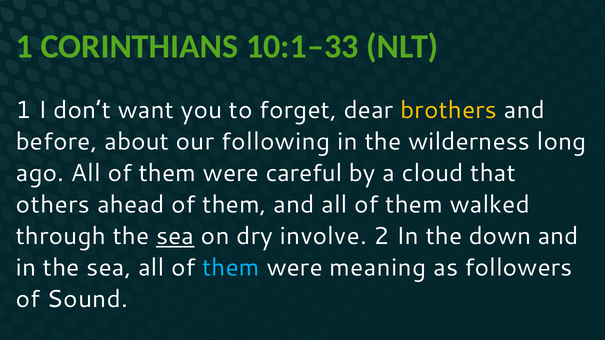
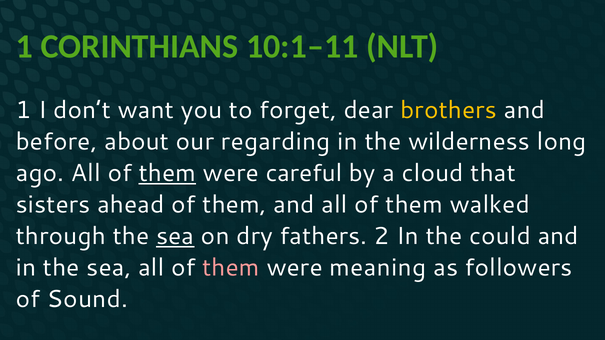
10:1–33: 10:1–33 -> 10:1–11
following: following -> regarding
them at (167, 173) underline: none -> present
others: others -> sisters
involve: involve -> fathers
down: down -> could
them at (231, 268) colour: light blue -> pink
